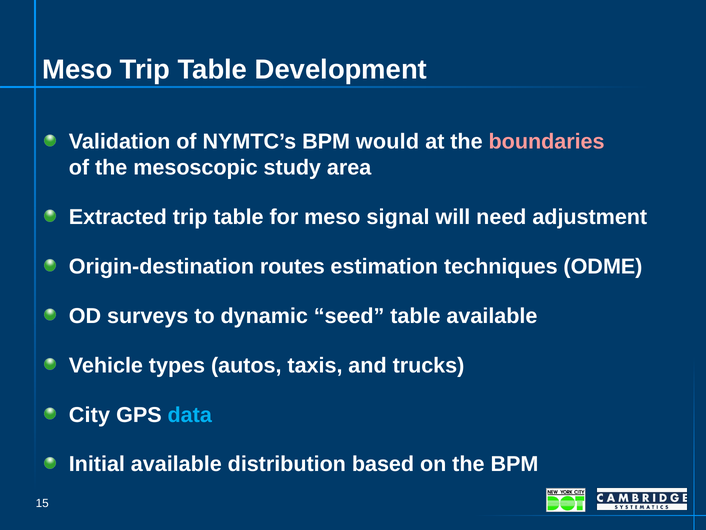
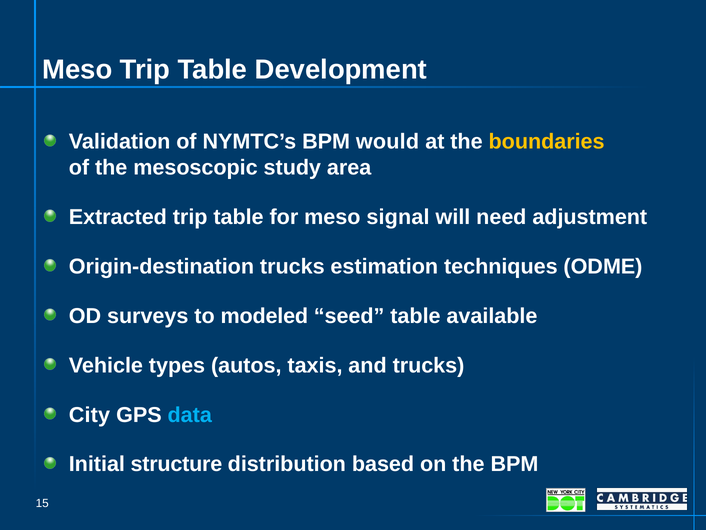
boundaries colour: pink -> yellow
Origin-destination routes: routes -> trucks
dynamic: dynamic -> modeled
Initial available: available -> structure
